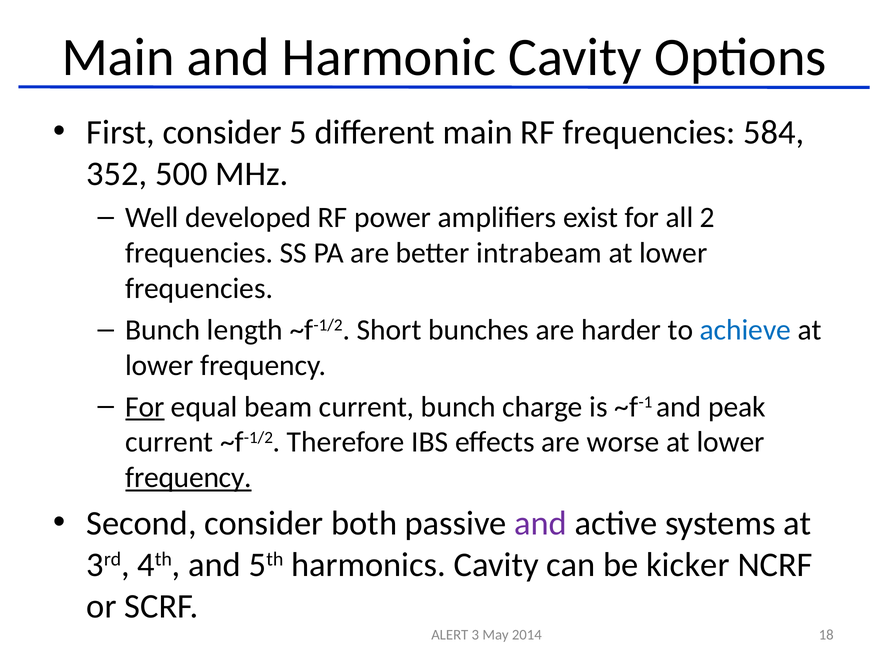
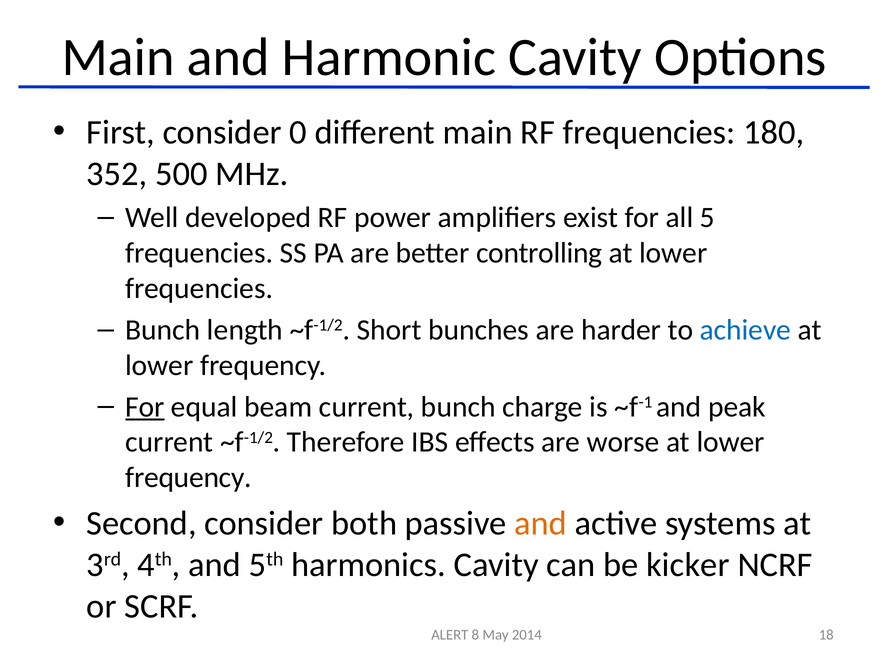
5: 5 -> 0
584: 584 -> 180
2: 2 -> 5
intrabeam: intrabeam -> controlling
frequency at (189, 478) underline: present -> none
and at (541, 524) colour: purple -> orange
3: 3 -> 8
